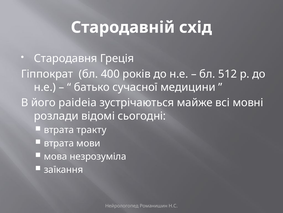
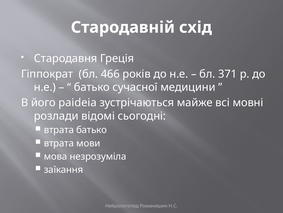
400: 400 -> 466
512: 512 -> 371
втрата тракту: тракту -> батько
